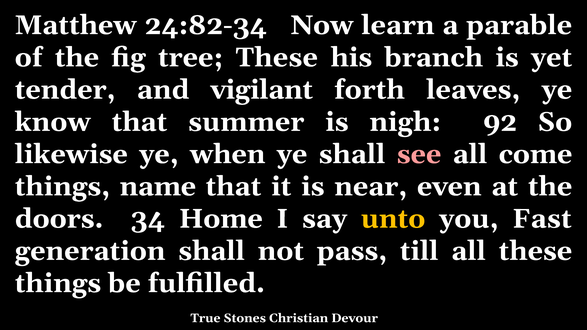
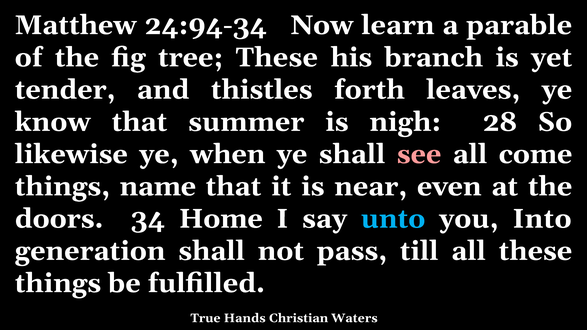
24:82-34: 24:82-34 -> 24:94-34
vigilant: vigilant -> thistles
92: 92 -> 28
unto colour: yellow -> light blue
Fast: Fast -> Into
Stones: Stones -> Hands
Devour: Devour -> Waters
